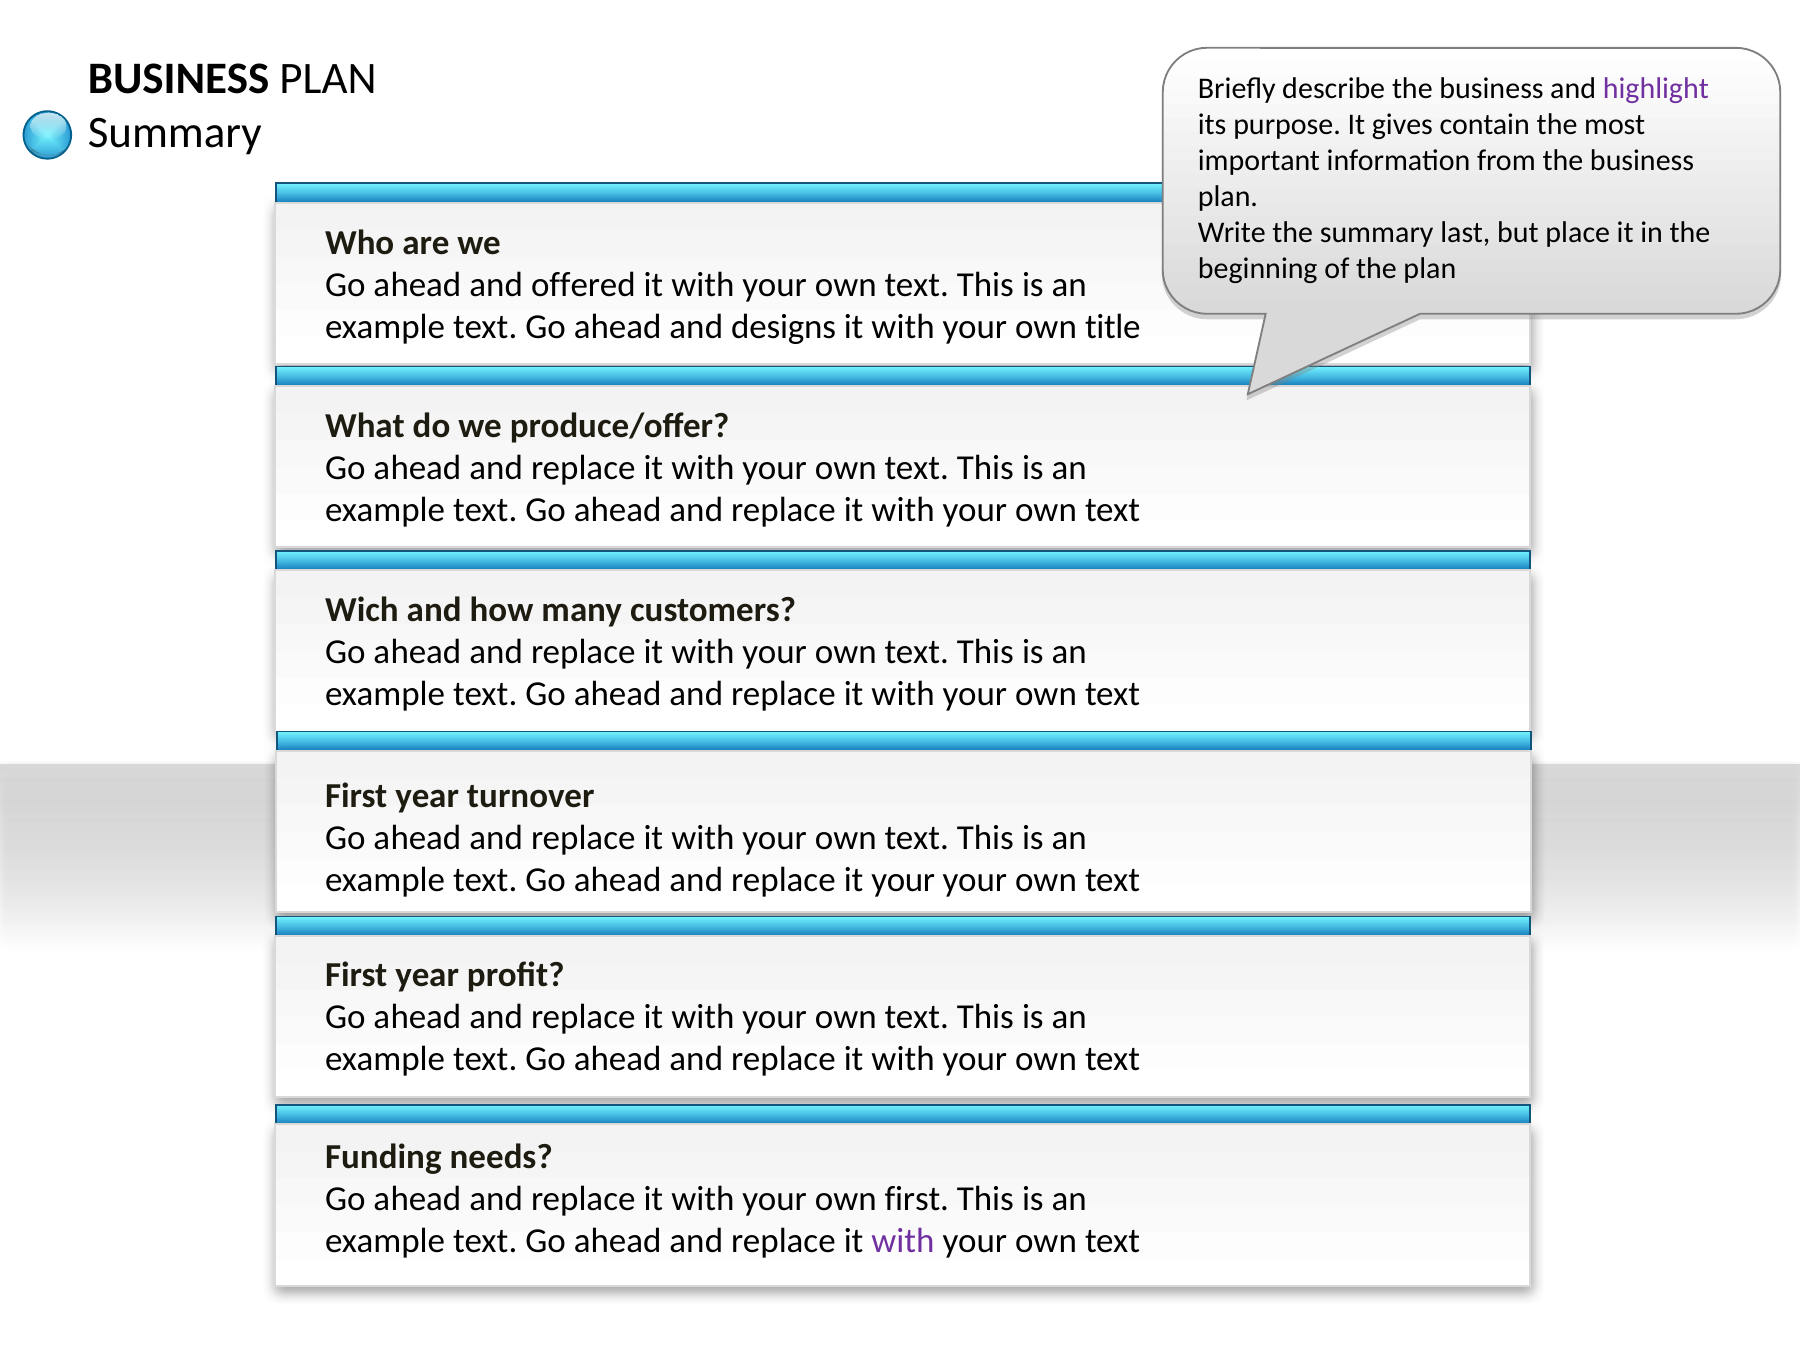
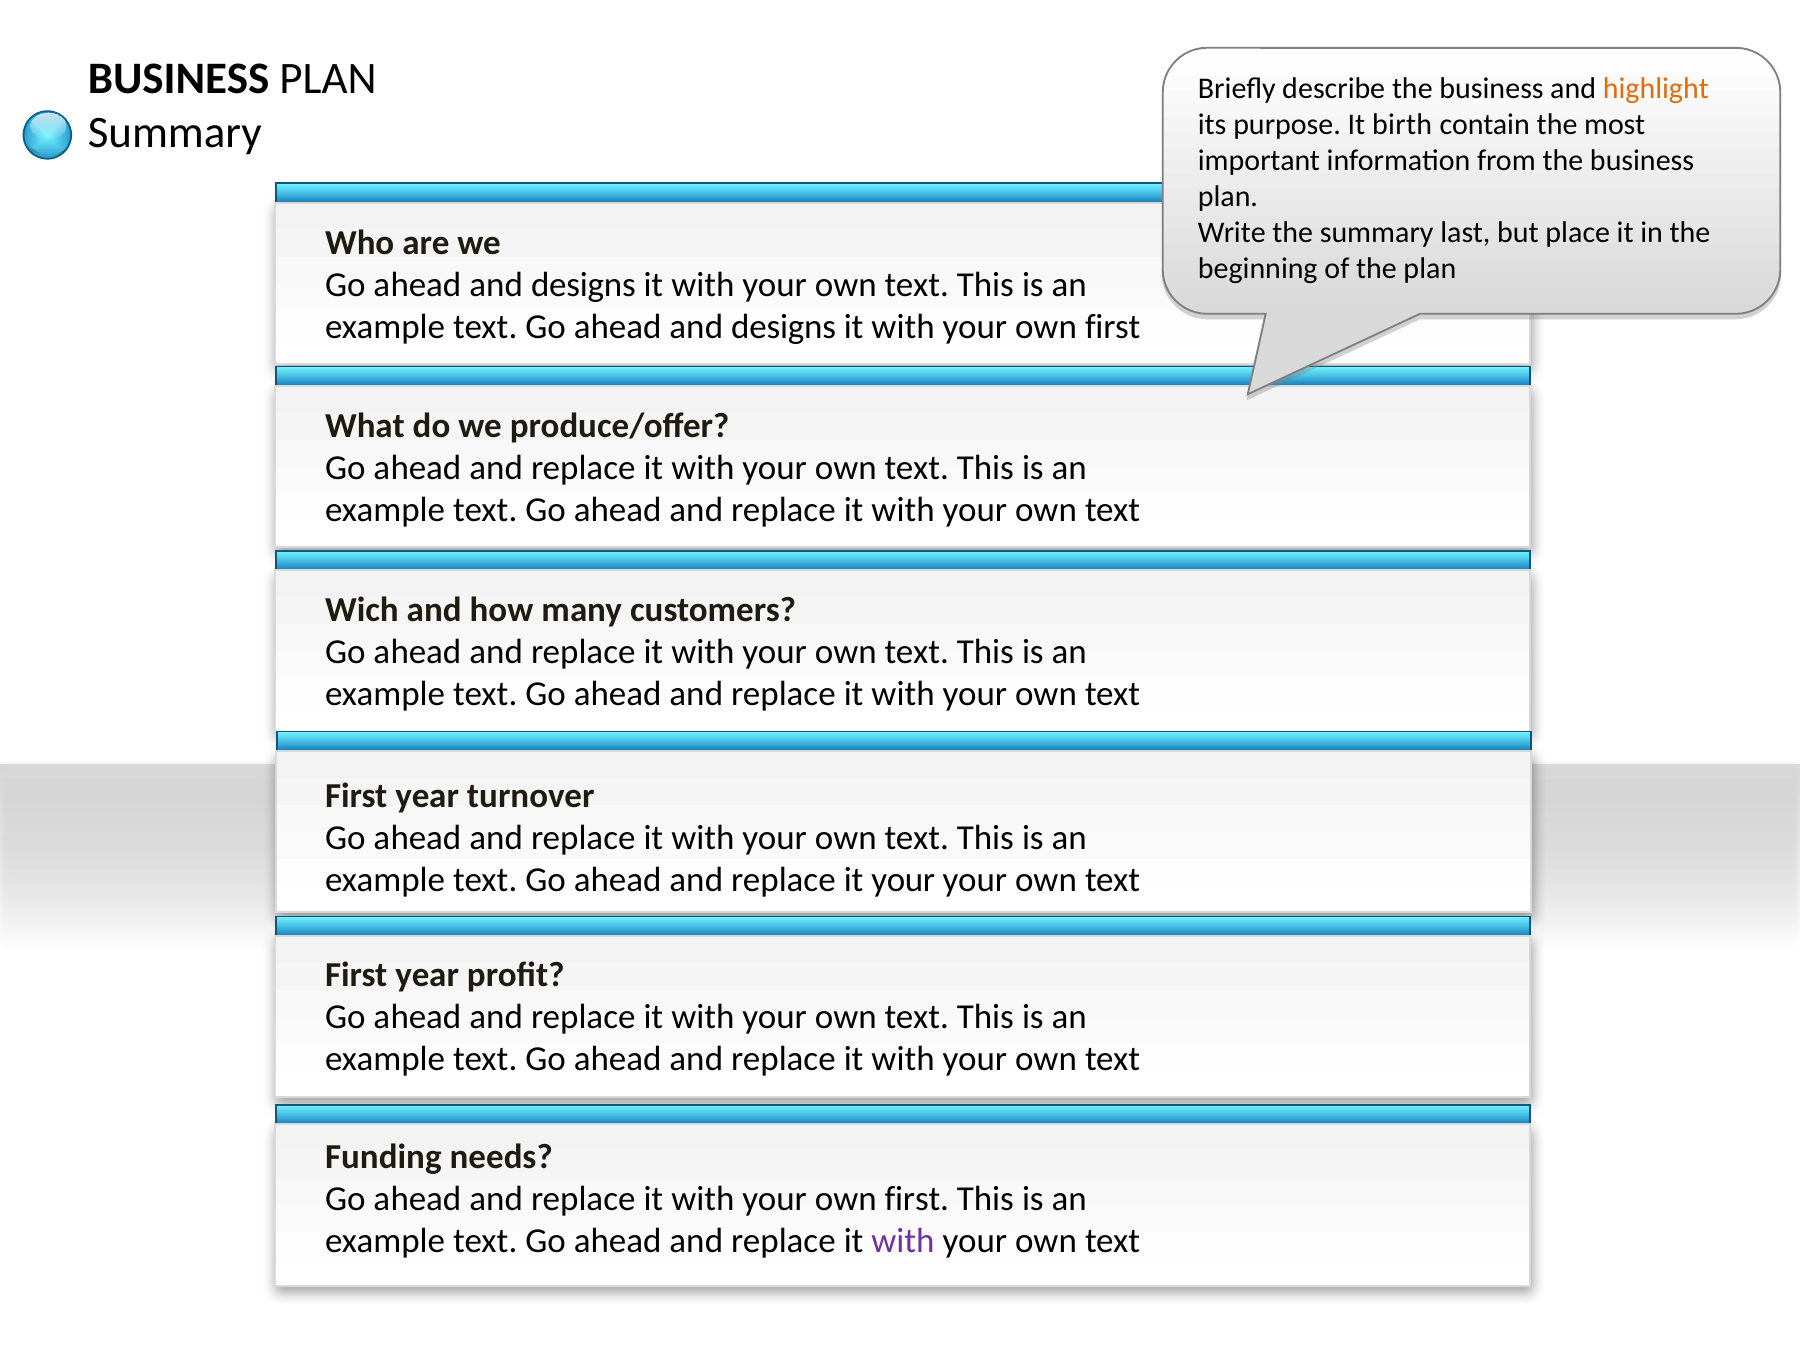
highlight colour: purple -> orange
gives: gives -> birth
offered at (583, 285): offered -> designs
title at (1113, 327): title -> first
